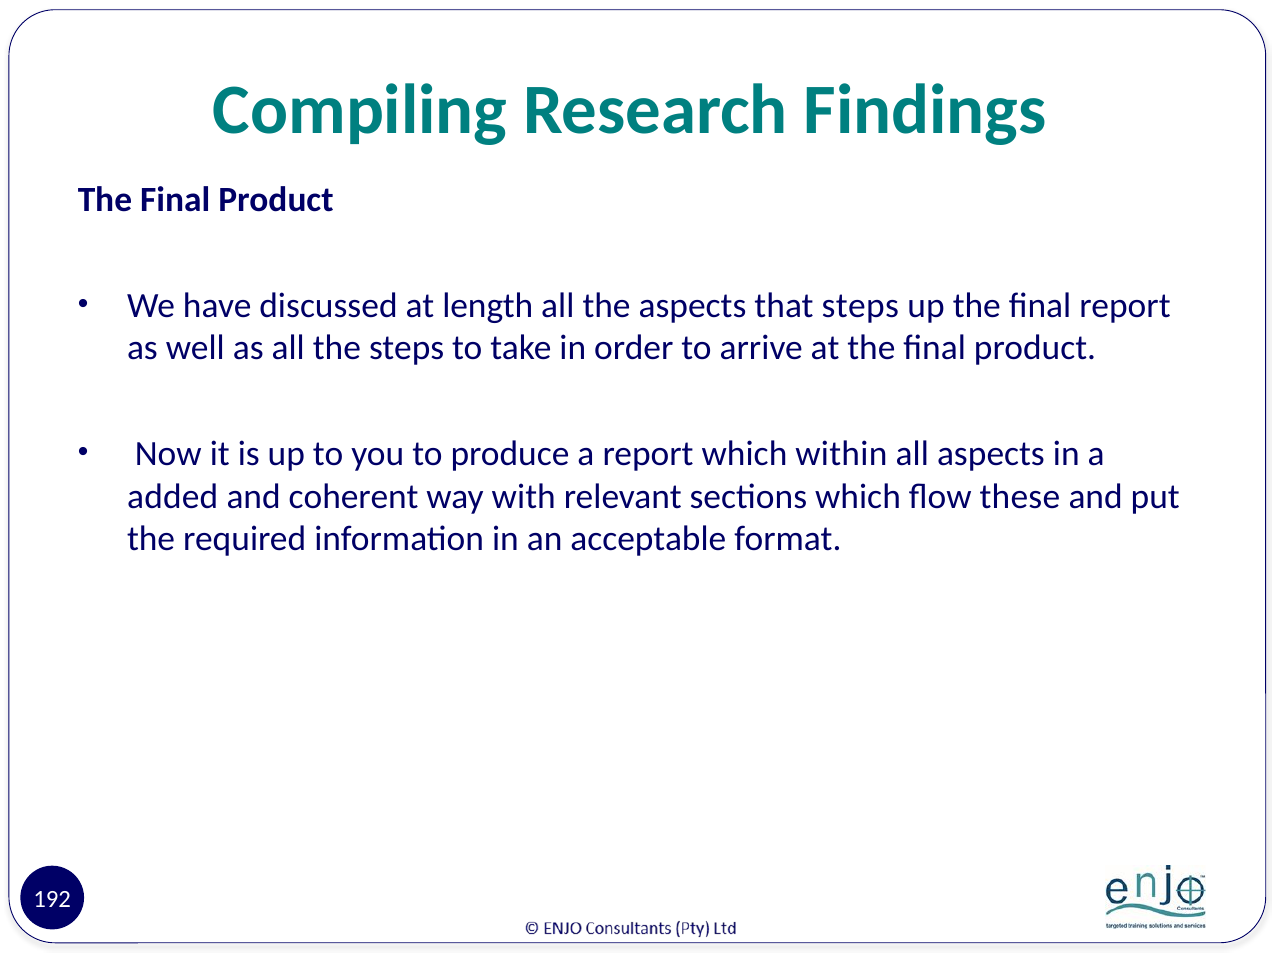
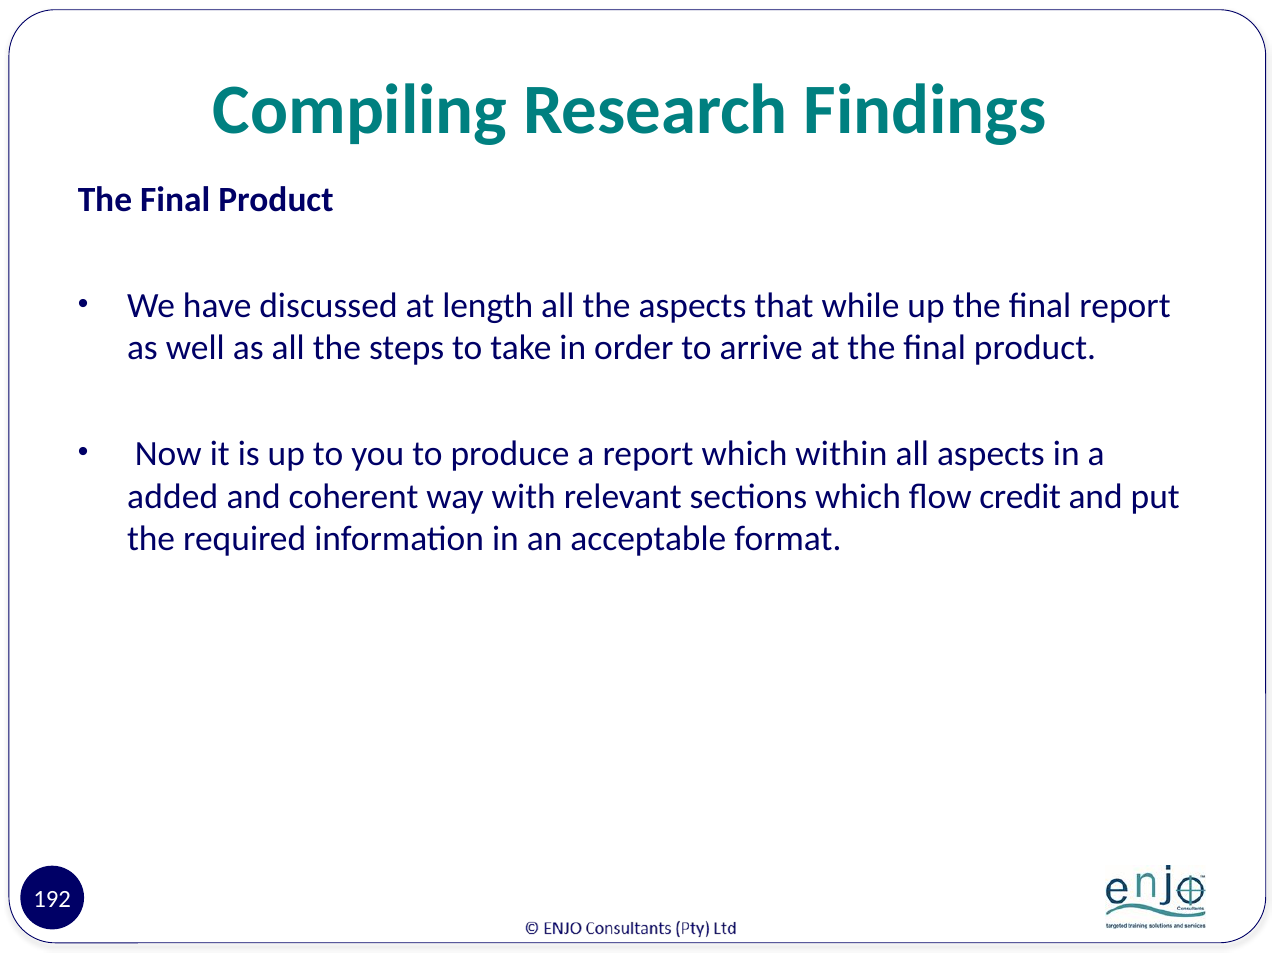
that steps: steps -> while
these: these -> credit
